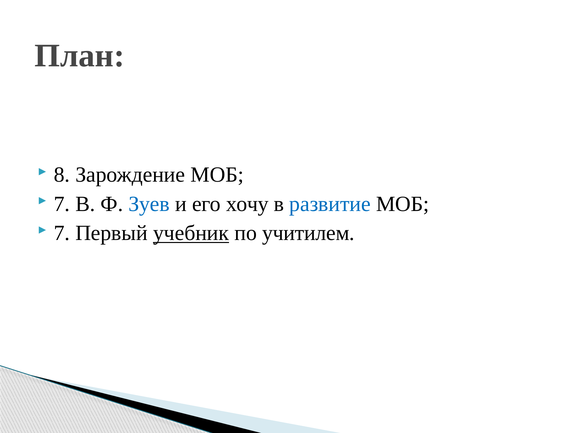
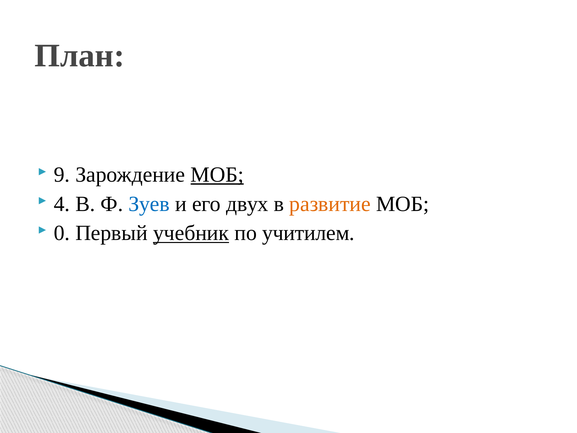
8: 8 -> 9
МОБ at (217, 175) underline: none -> present
7 at (62, 204): 7 -> 4
хочу: хочу -> двух
развитие colour: blue -> orange
7 at (62, 233): 7 -> 0
